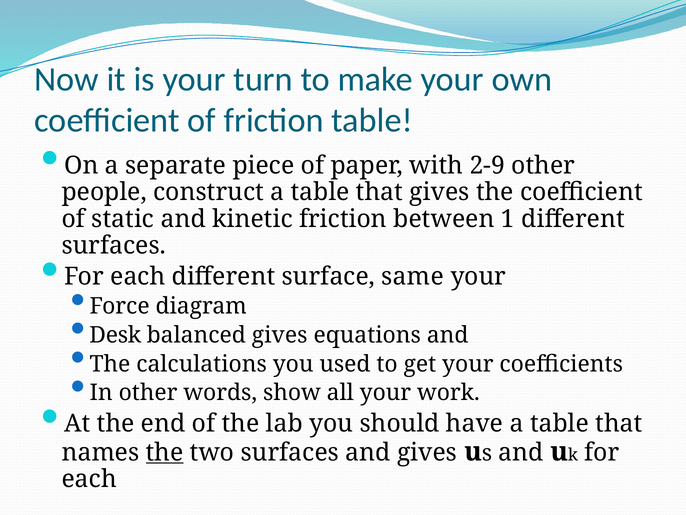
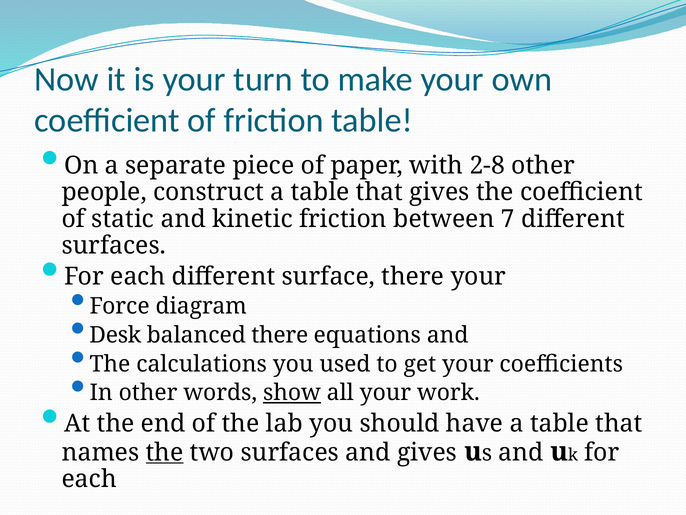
2-9: 2-9 -> 2-8
1: 1 -> 7
surface same: same -> there
balanced gives: gives -> there
show underline: none -> present
